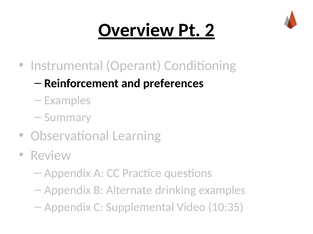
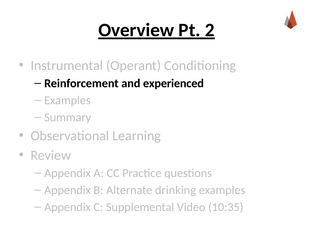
preferences: preferences -> experienced
